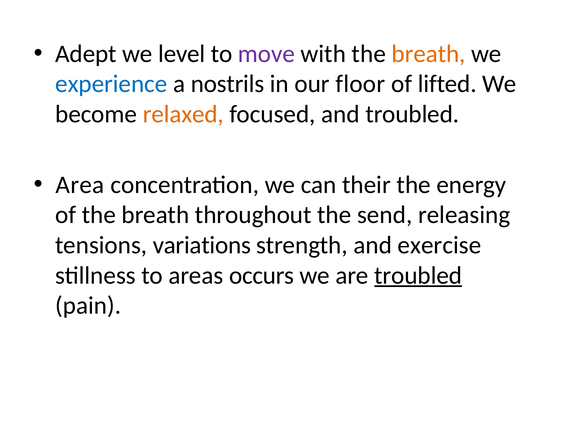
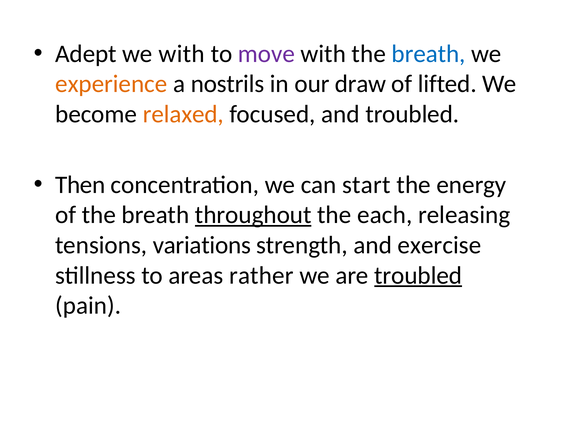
we level: level -> with
breath at (429, 54) colour: orange -> blue
experience colour: blue -> orange
floor: floor -> draw
Area: Area -> Then
their: their -> start
throughout underline: none -> present
send: send -> each
occurs: occurs -> rather
